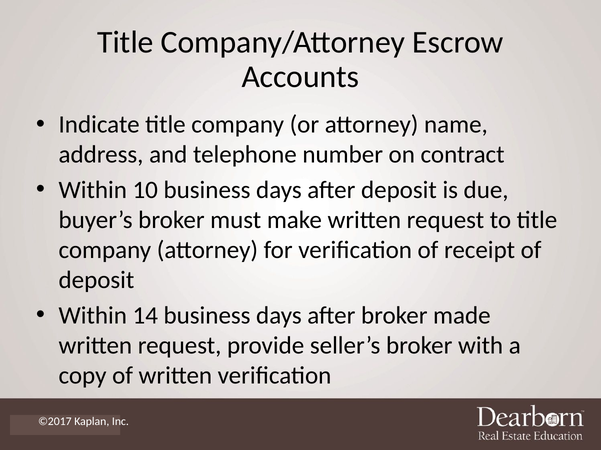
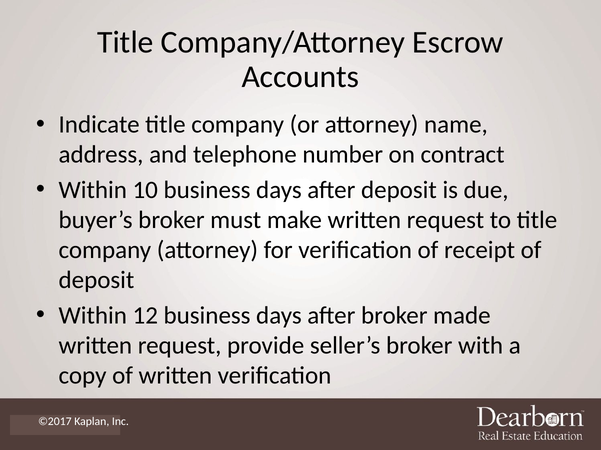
14: 14 -> 12
